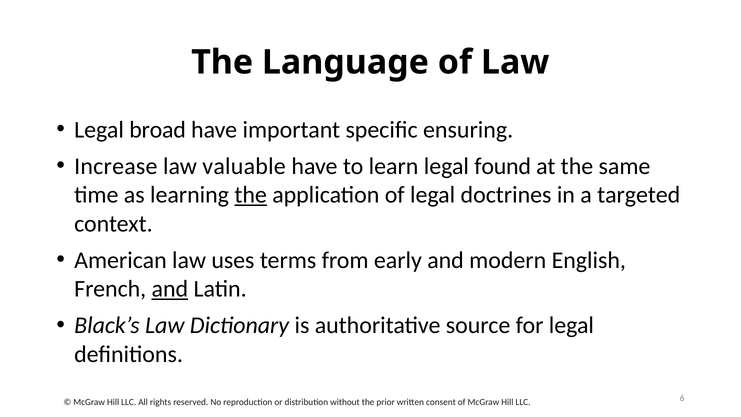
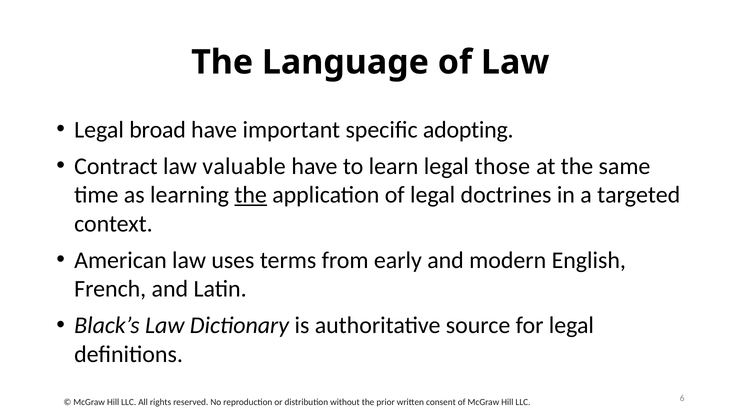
ensuring: ensuring -> adopting
Increase: Increase -> Contract
found: found -> those
and at (170, 289) underline: present -> none
